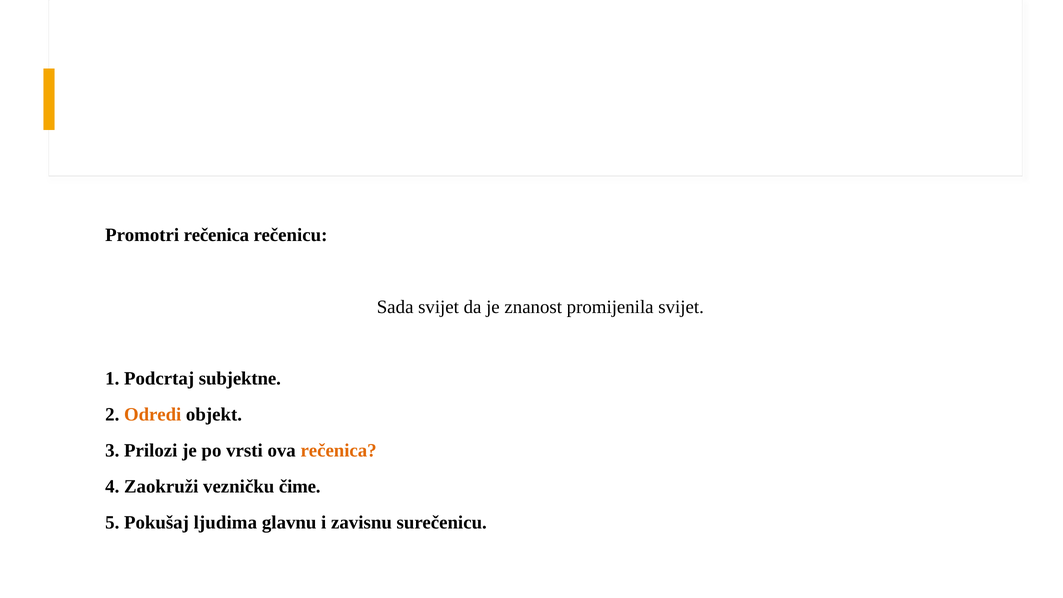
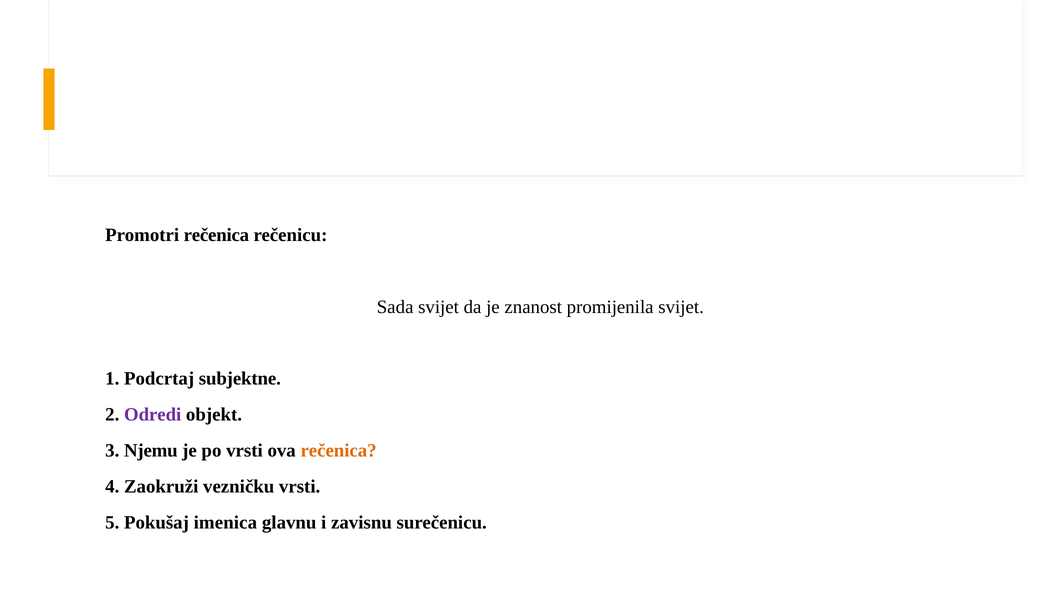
Odredi colour: orange -> purple
Prilozi: Prilozi -> Njemu
vezničku čime: čime -> vrsti
ljudima: ljudima -> imenica
